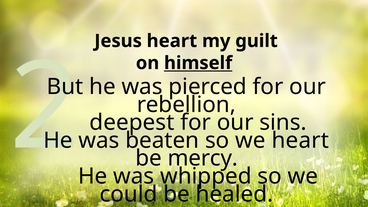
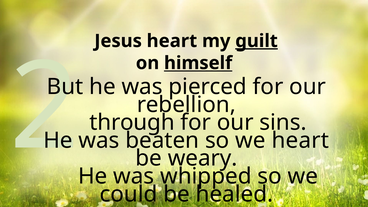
guilt underline: none -> present
deepest: deepest -> through
mercy: mercy -> weary
